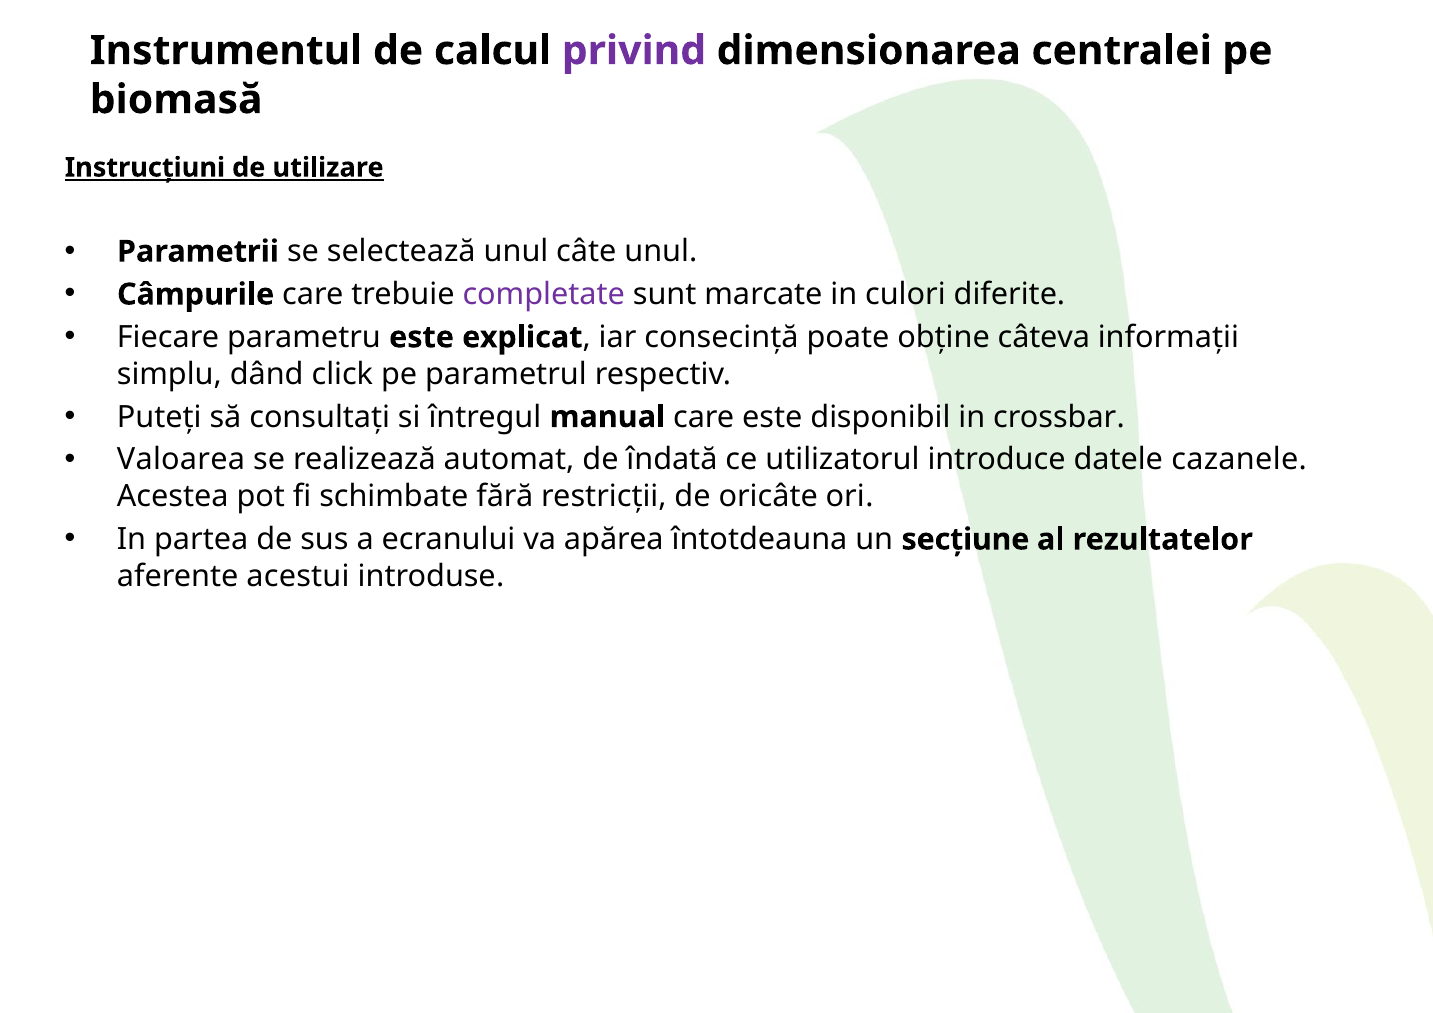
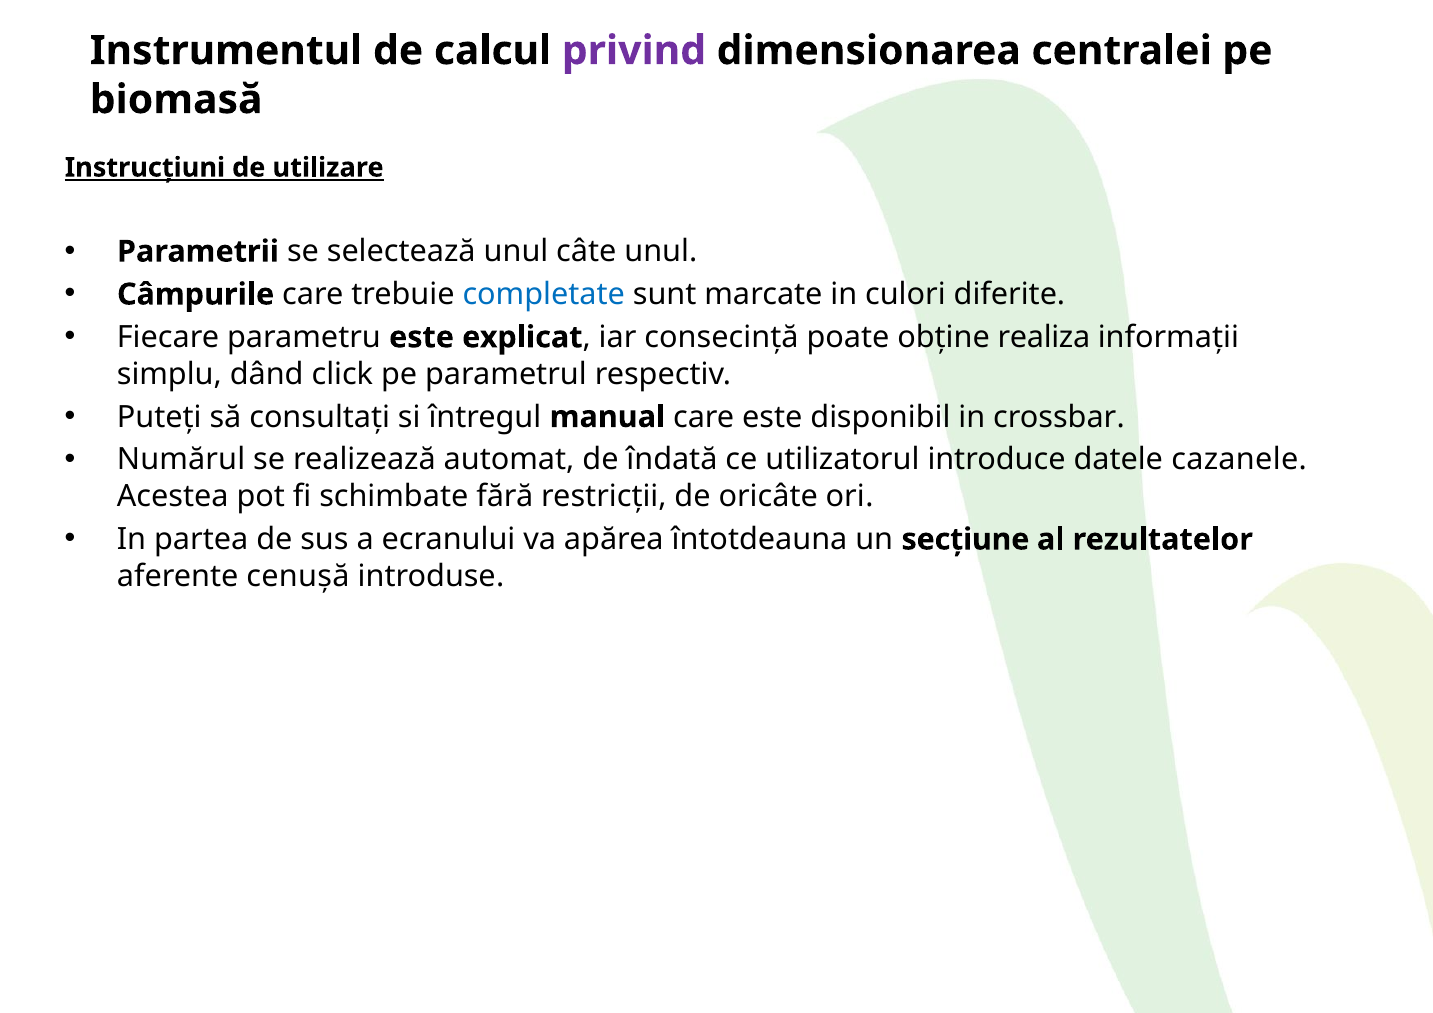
completate colour: purple -> blue
câteva: câteva -> realiza
Valoarea: Valoarea -> Numărul
acestui: acestui -> cenușă
